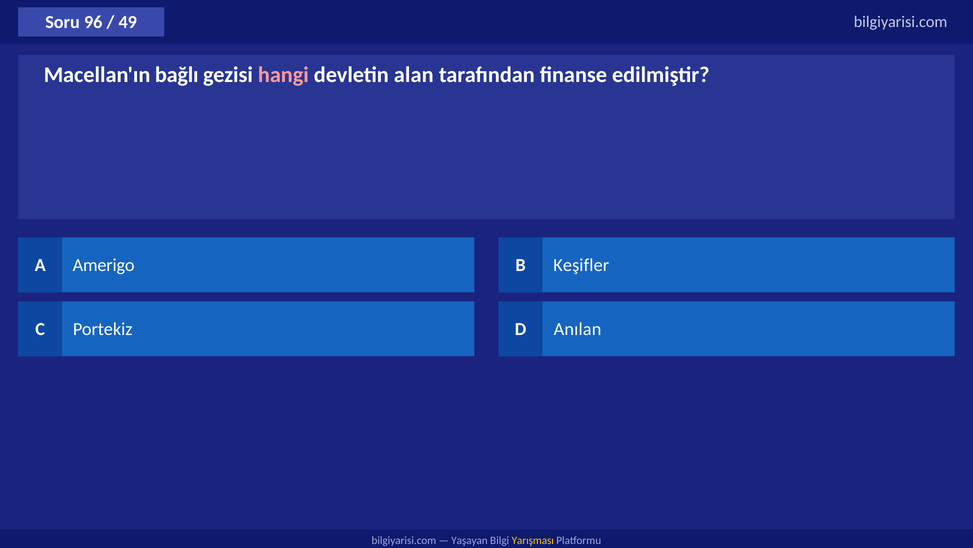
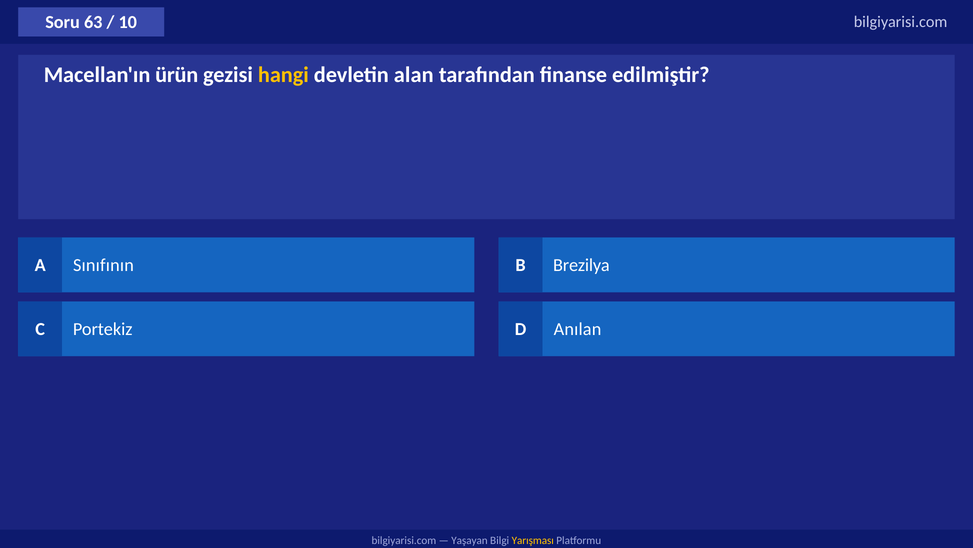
96: 96 -> 63
49: 49 -> 10
bağlı: bağlı -> ürün
hangi colour: pink -> yellow
Amerigo: Amerigo -> Sınıfının
Keşifler: Keşifler -> Brezilya
